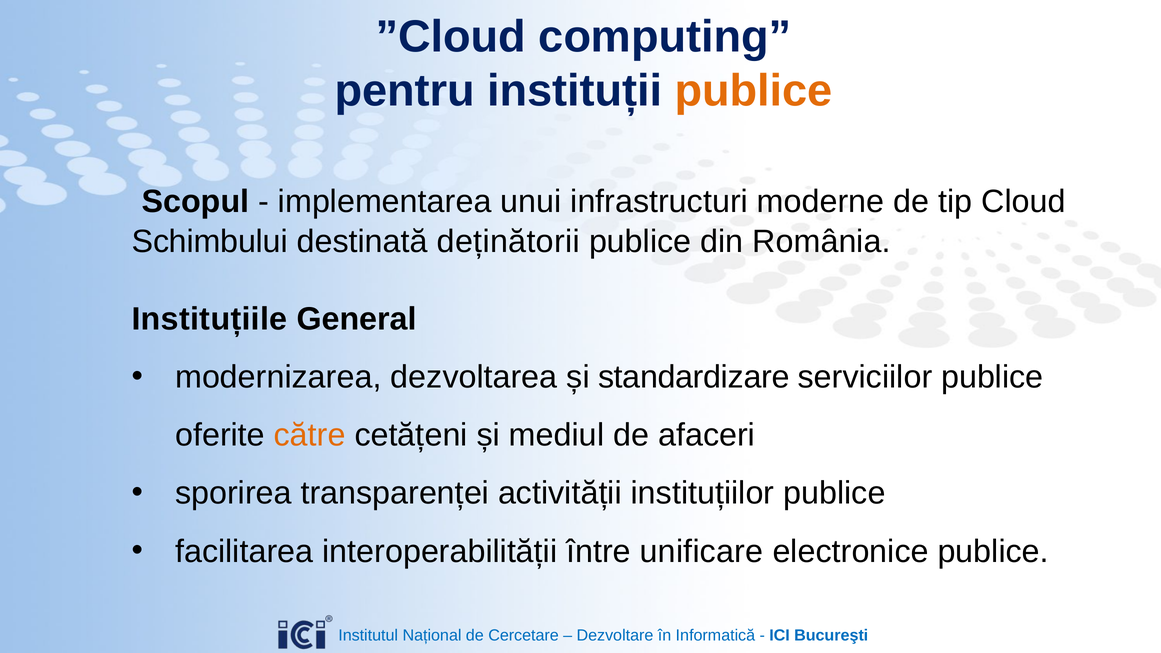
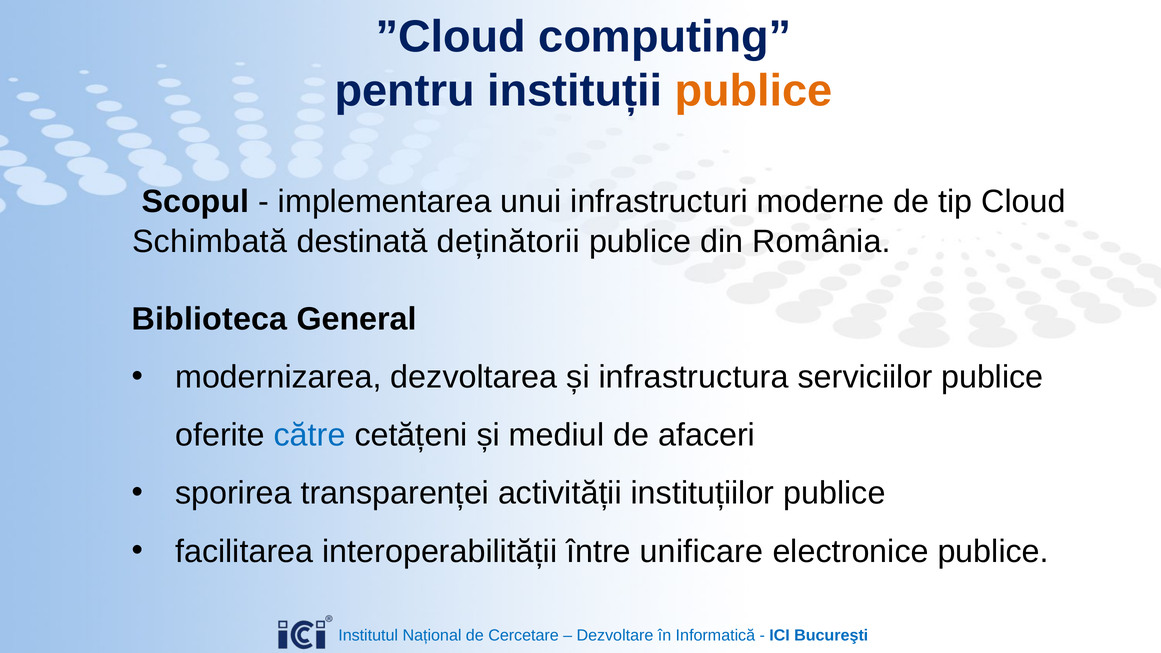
Schimbului: Schimbului -> Schimbată
Instituțiile: Instituțiile -> Biblioteca
standardizare: standardizare -> infrastructura
către colour: orange -> blue
